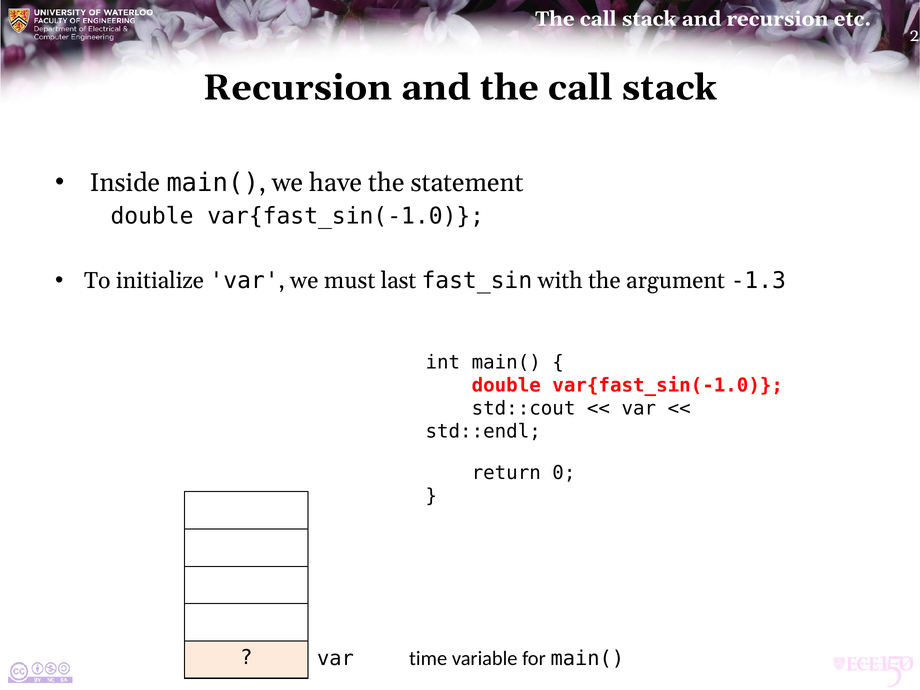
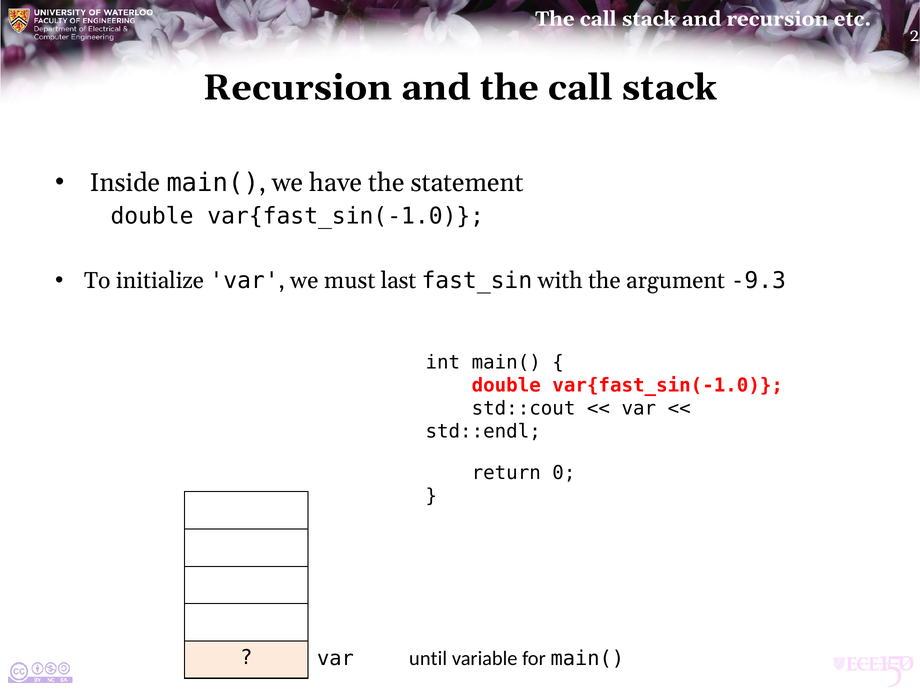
-1.3: -1.3 -> -9.3
time: time -> until
